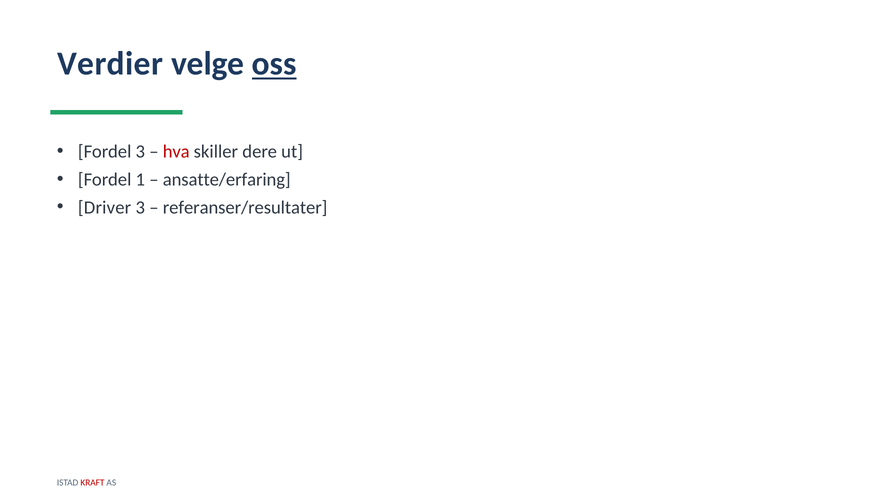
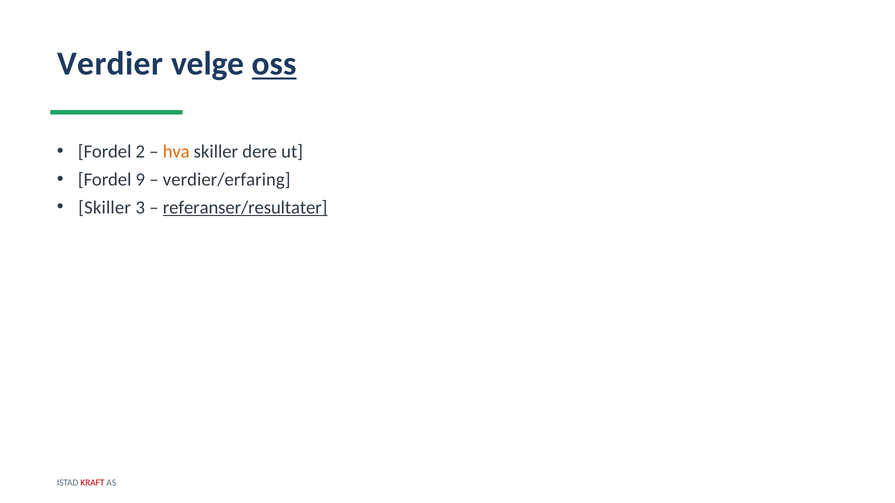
Fordel 3: 3 -> 2
hva colour: red -> orange
1: 1 -> 9
ansatte/erfaring: ansatte/erfaring -> verdier/erfaring
Driver at (105, 208): Driver -> Skiller
referanser/resultater underline: none -> present
